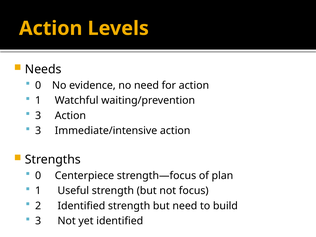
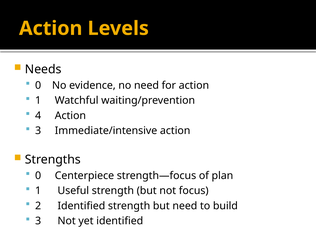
3 at (38, 116): 3 -> 4
